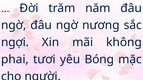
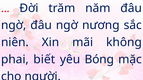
ngợi: ngợi -> niên
tươi: tươi -> biết
